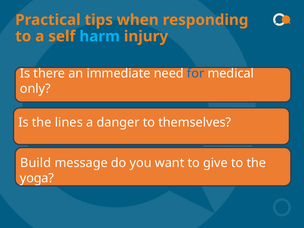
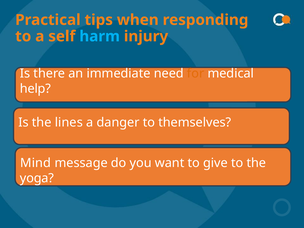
for colour: blue -> orange
only: only -> help
Build: Build -> Mind
